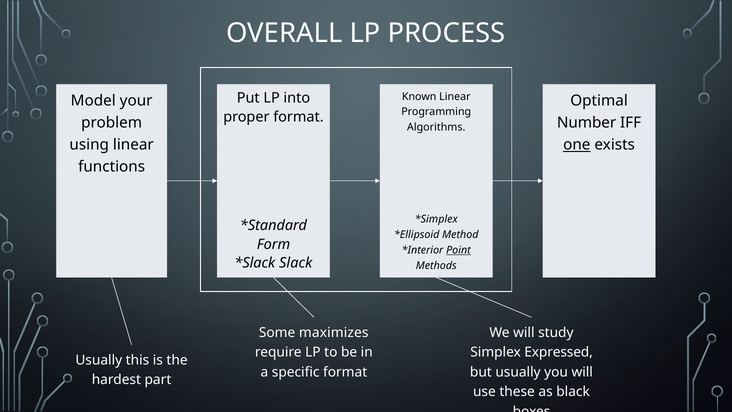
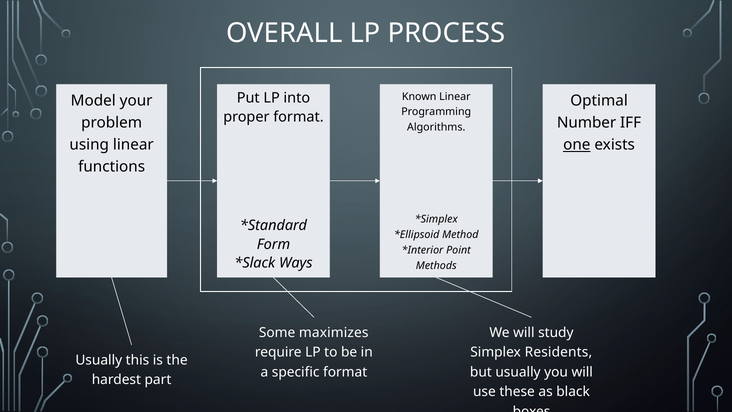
Point underline: present -> none
Slack: Slack -> Ways
Expressed: Expressed -> Residents
